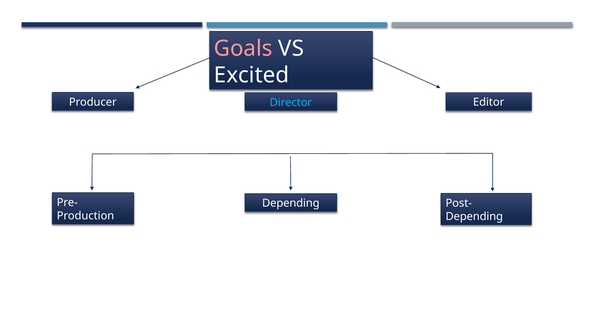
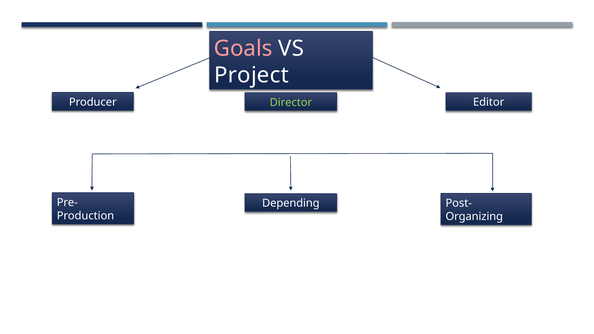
Excited: Excited -> Project
Director colour: light blue -> light green
Depending at (474, 217): Depending -> Organizing
